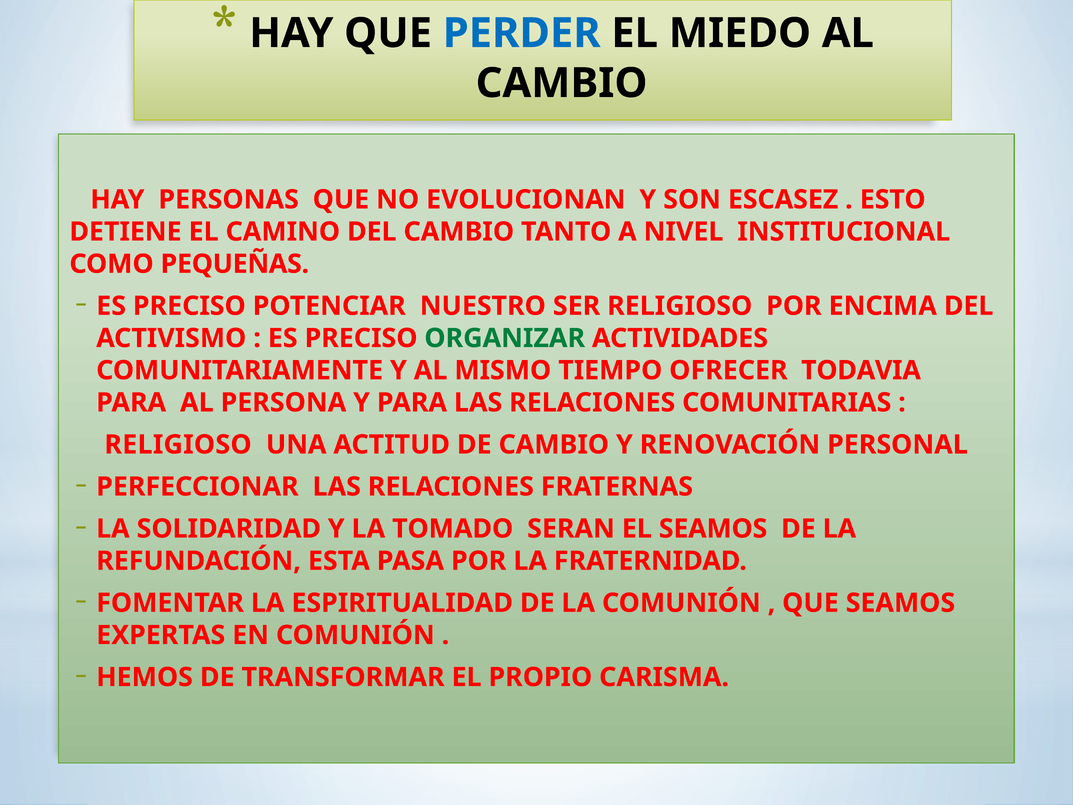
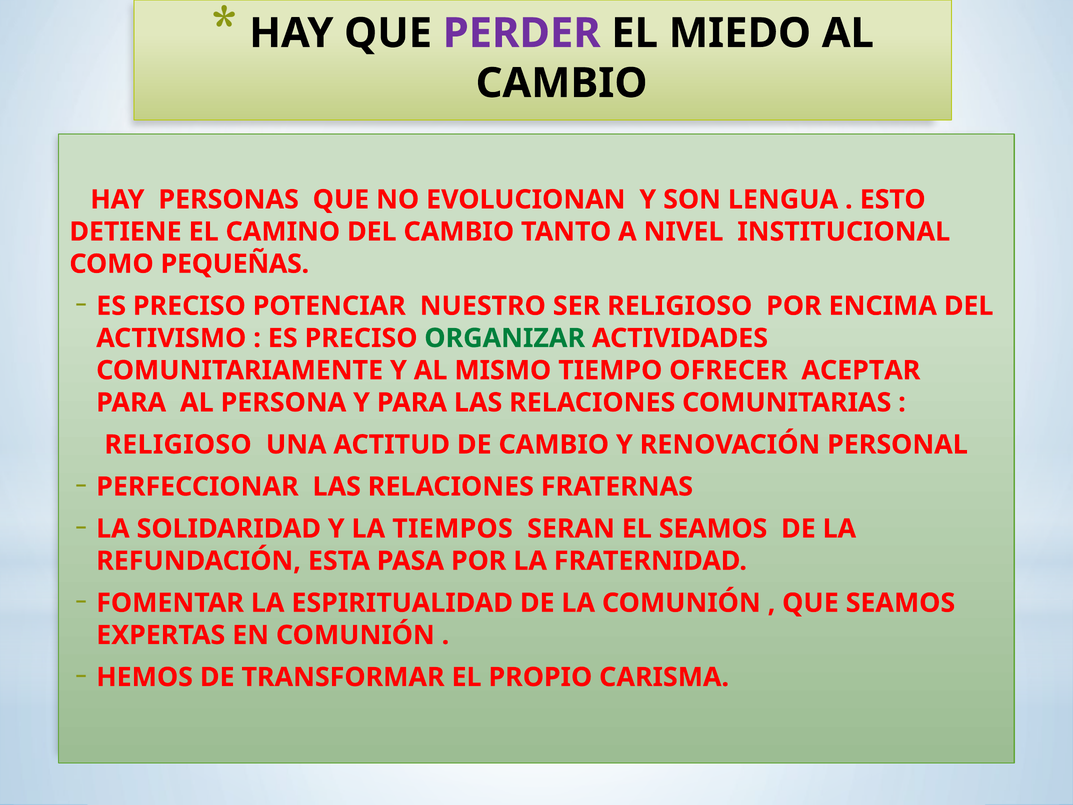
PERDER colour: blue -> purple
ESCASEZ: ESCASEZ -> LENGUA
TODAVIA: TODAVIA -> ACEPTAR
TOMADO: TOMADO -> TIEMPOS
